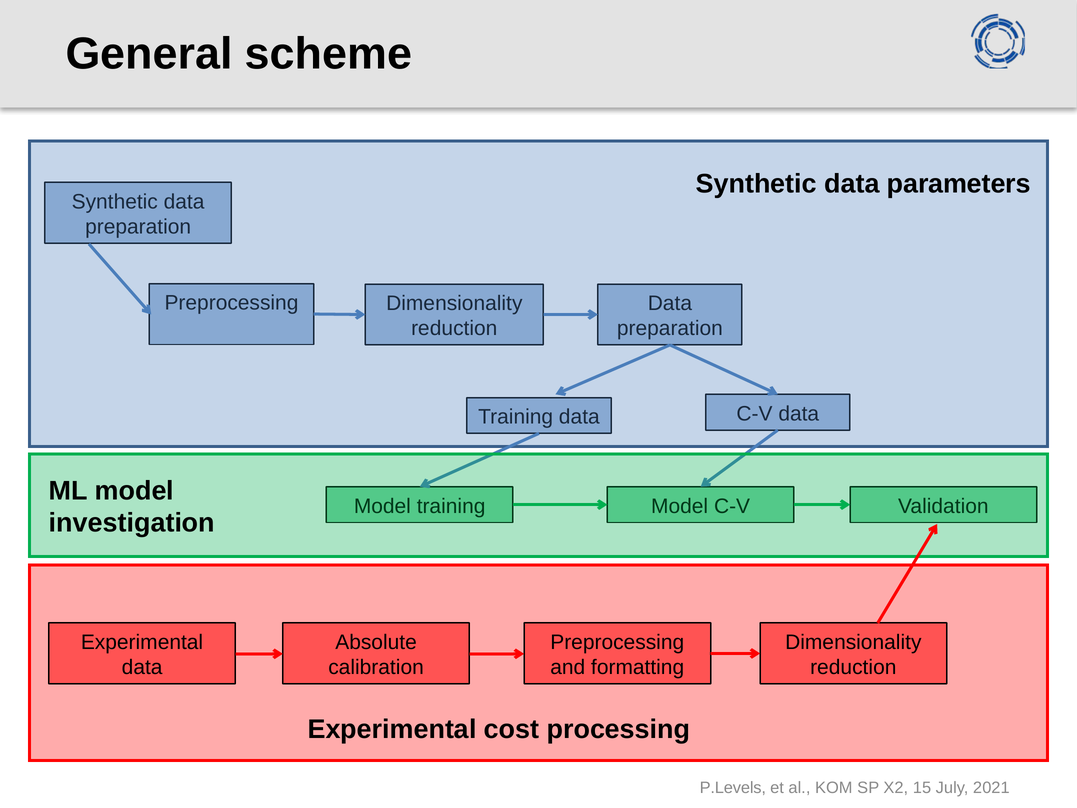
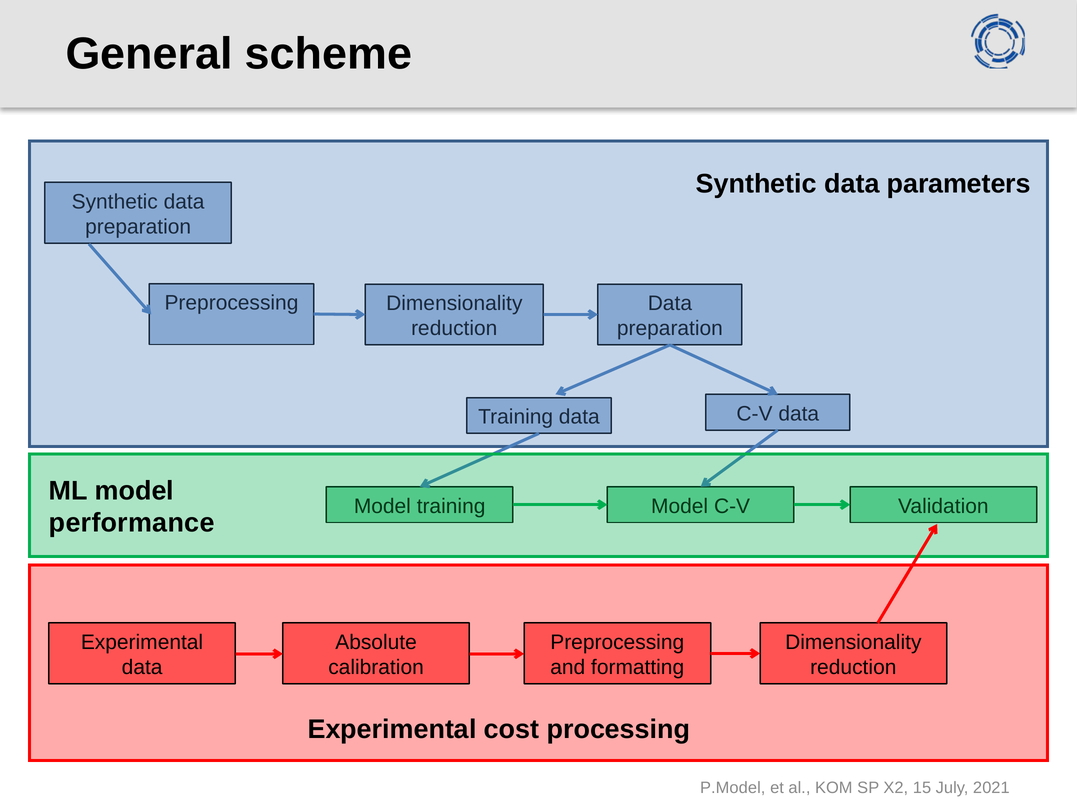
investigation: investigation -> performance
P.Levels: P.Levels -> P.Model
